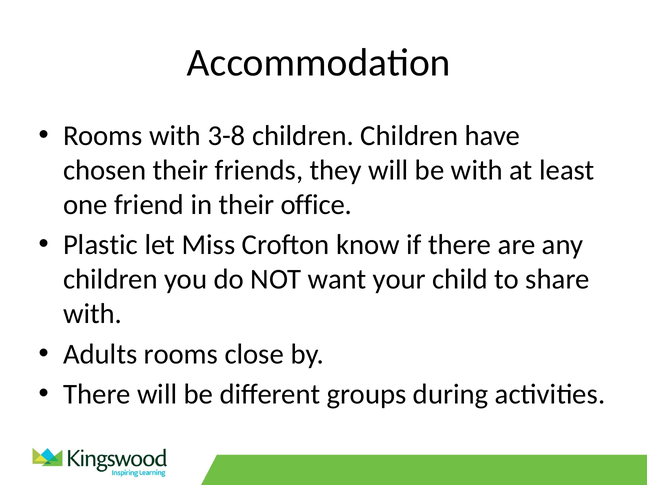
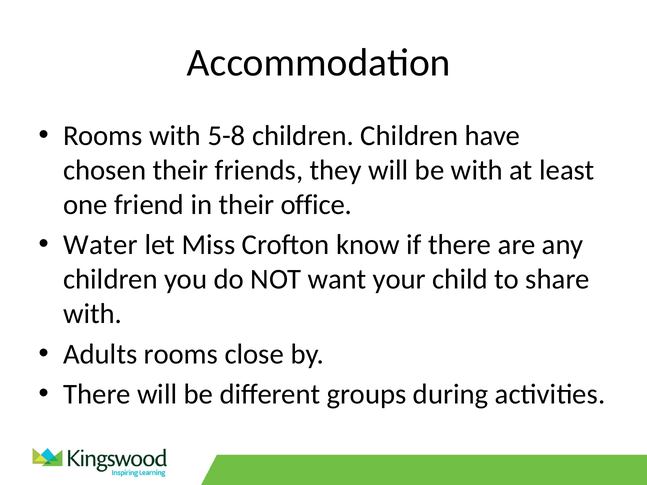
3-8: 3-8 -> 5-8
Plastic: Plastic -> Water
